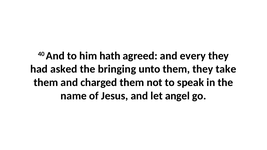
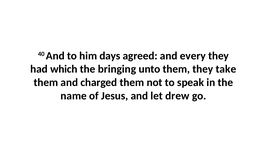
hath: hath -> days
asked: asked -> which
angel: angel -> drew
